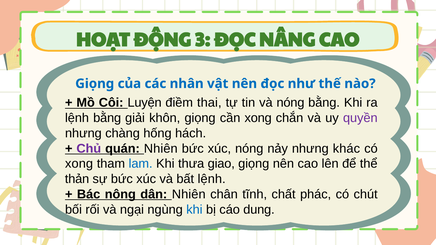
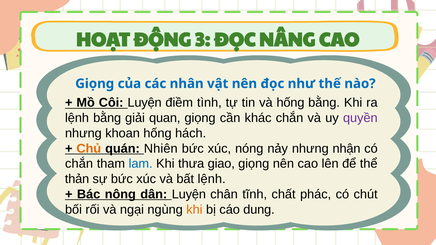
thai: thai -> tình
và nóng: nóng -> hống
khôn: khôn -> quan
cần xong: xong -> khác
chàng: chàng -> khoan
Chủ colour: purple -> orange
khác: khác -> nhận
xong at (79, 164): xong -> chắn
dân Nhiên: Nhiên -> Luyện
khi at (194, 210) colour: blue -> orange
